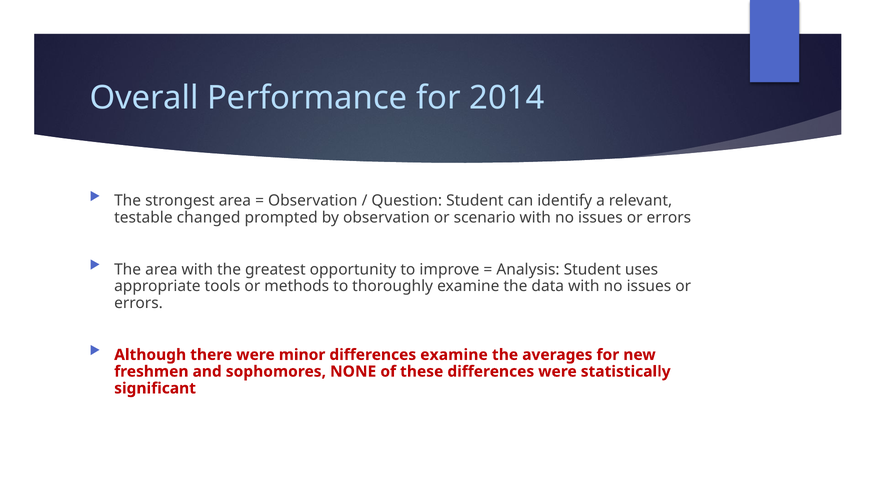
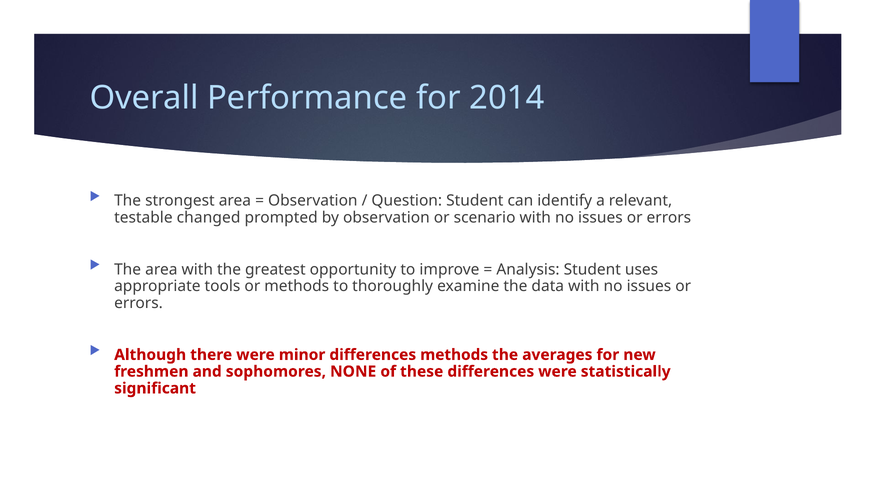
differences examine: examine -> methods
